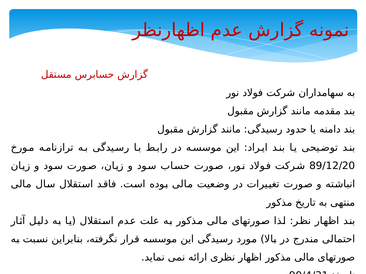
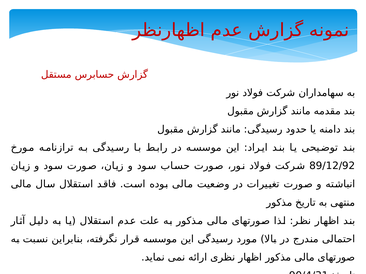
89/12/20: 89/12/20 -> 89/12/92
